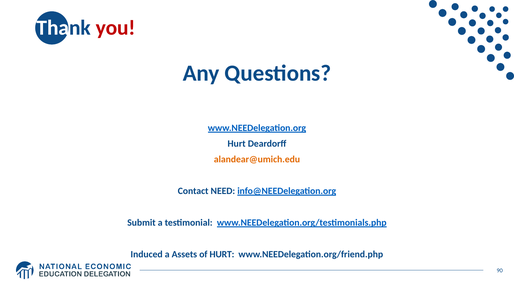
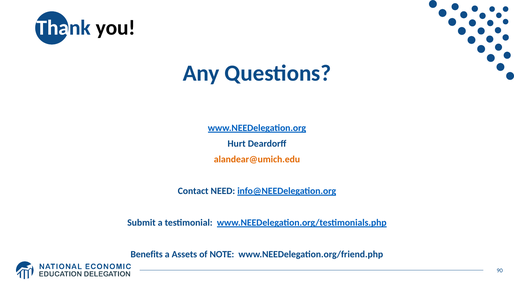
you colour: red -> black
Induced: Induced -> Benefits
of HURT: HURT -> NOTE
